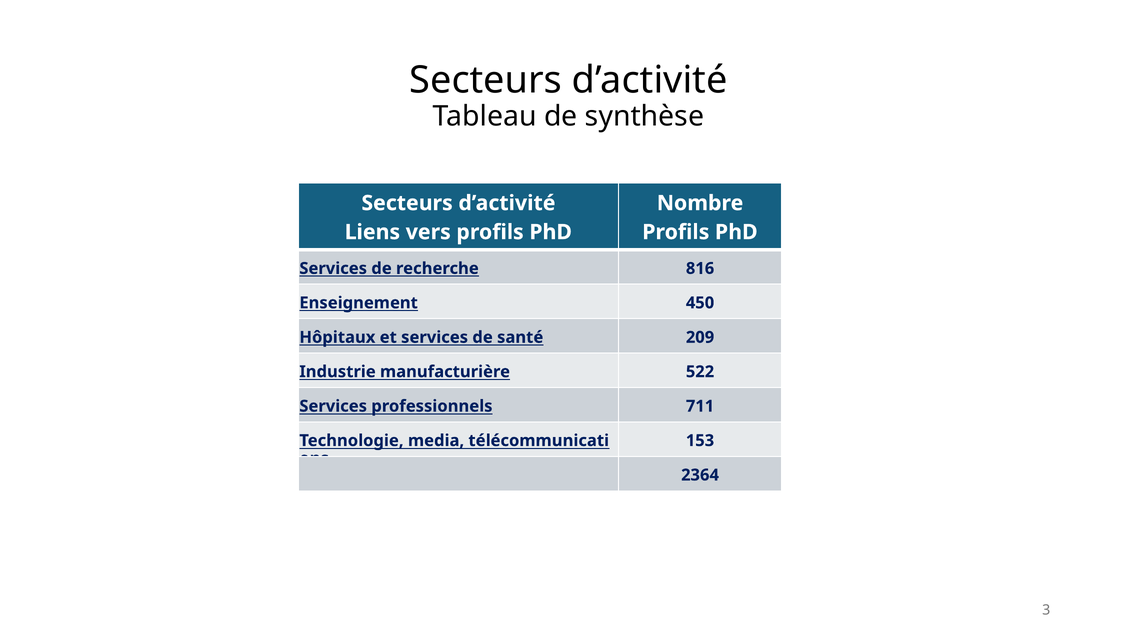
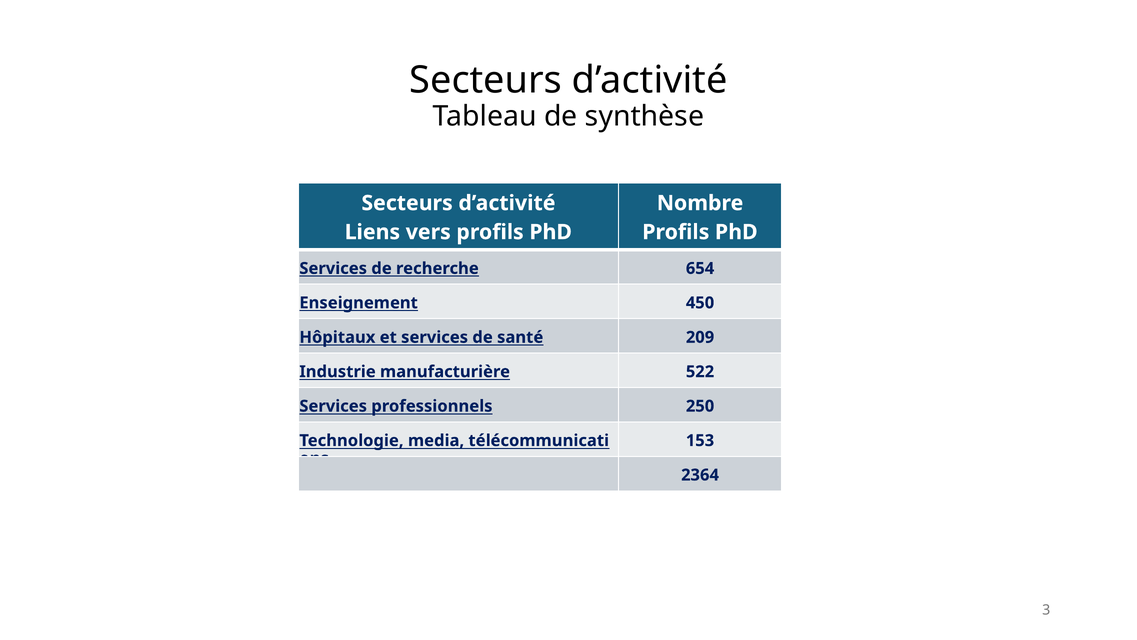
816: 816 -> 654
711: 711 -> 250
